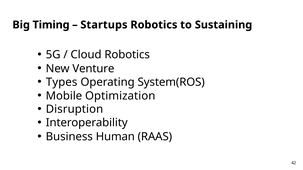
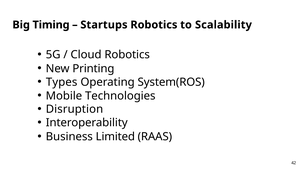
Sustaining: Sustaining -> Scalability
Venture: Venture -> Printing
Optimization: Optimization -> Technologies
Human: Human -> Limited
